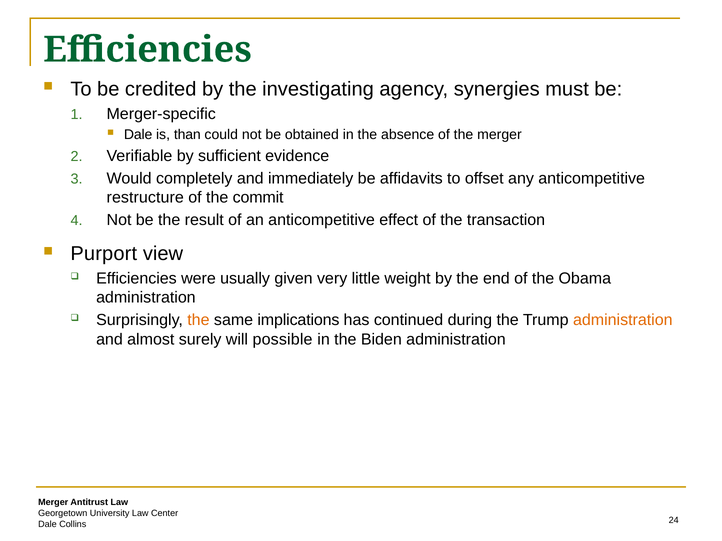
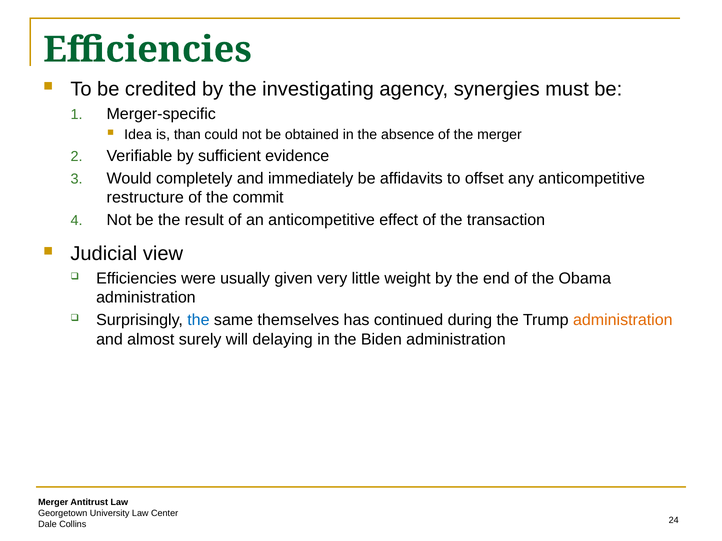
Dale at (138, 135): Dale -> Idea
Purport: Purport -> Judicial
the at (198, 320) colour: orange -> blue
implications: implications -> themselves
possible: possible -> delaying
